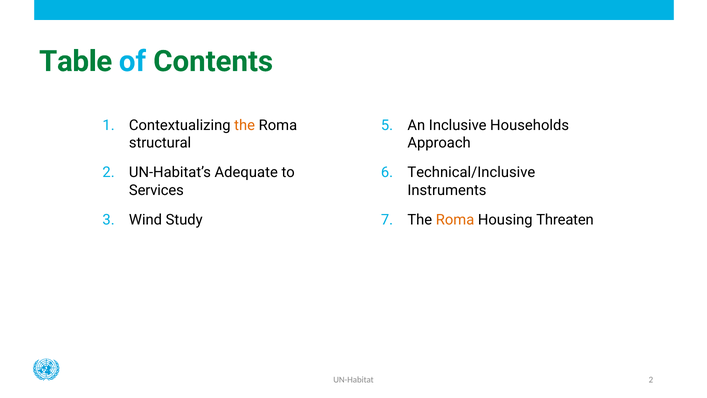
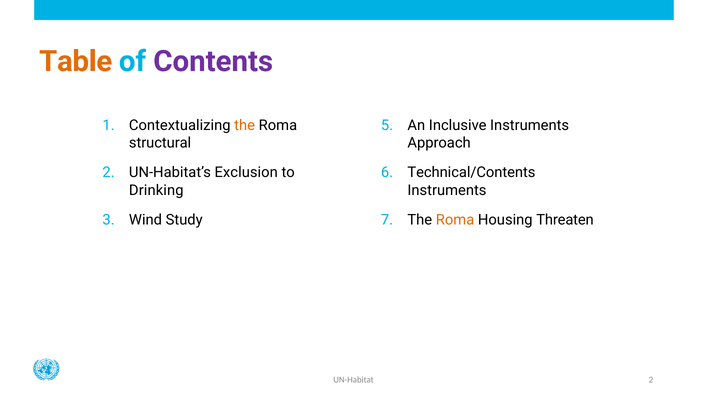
Table colour: green -> orange
Contents colour: green -> purple
Inclusive Households: Households -> Instruments
Technical/Inclusive: Technical/Inclusive -> Technical/Contents
Adequate: Adequate -> Exclusion
Services: Services -> Drinking
